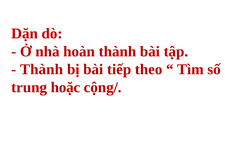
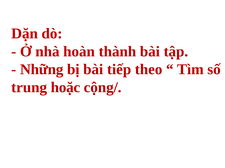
Thành at (42, 70): Thành -> Những
